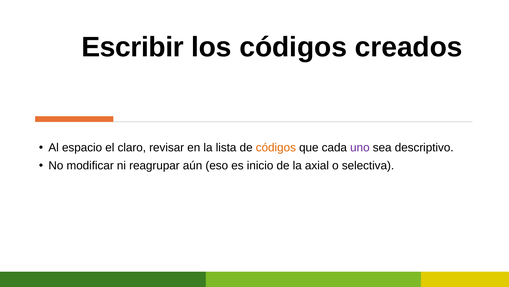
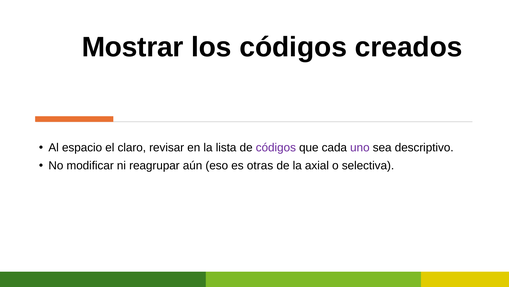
Escribir: Escribir -> Mostrar
códigos at (276, 147) colour: orange -> purple
inicio: inicio -> otras
